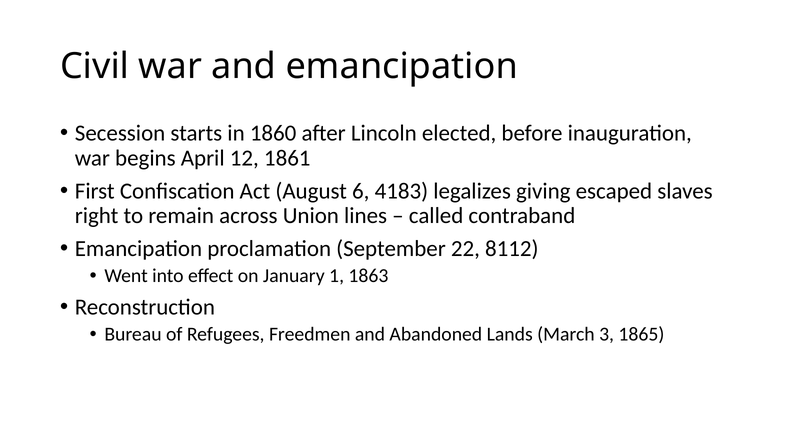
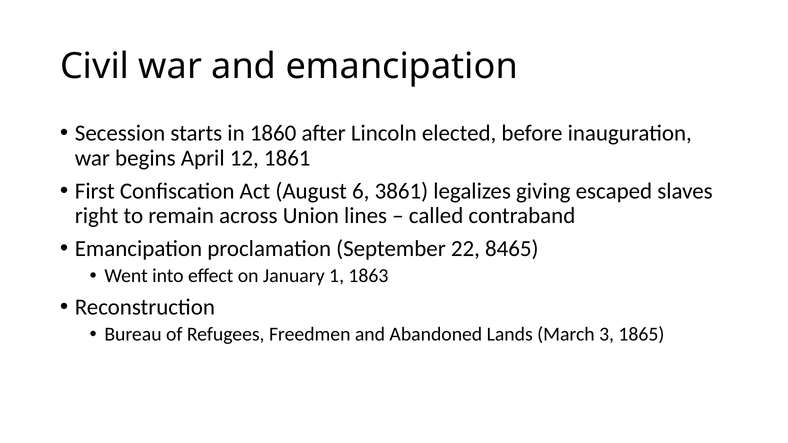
4183: 4183 -> 3861
8112: 8112 -> 8465
